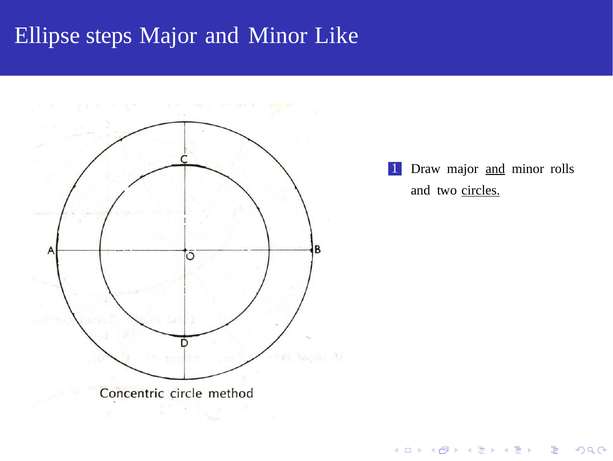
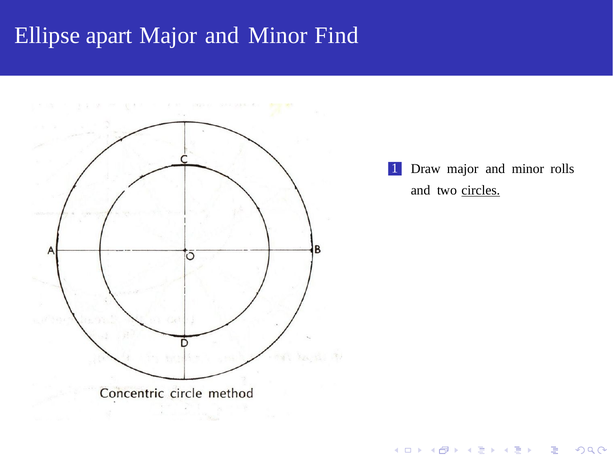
steps: steps -> apart
Like: Like -> Find
and at (495, 169) underline: present -> none
